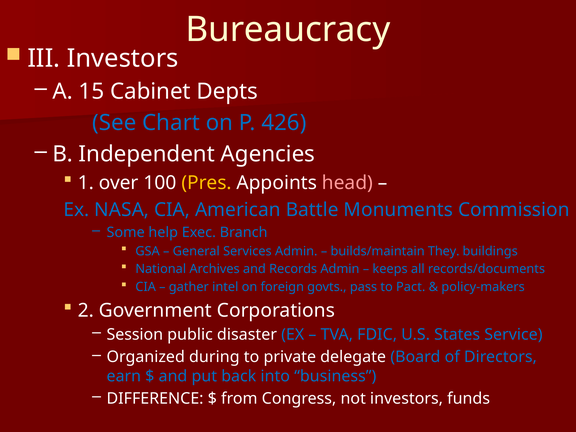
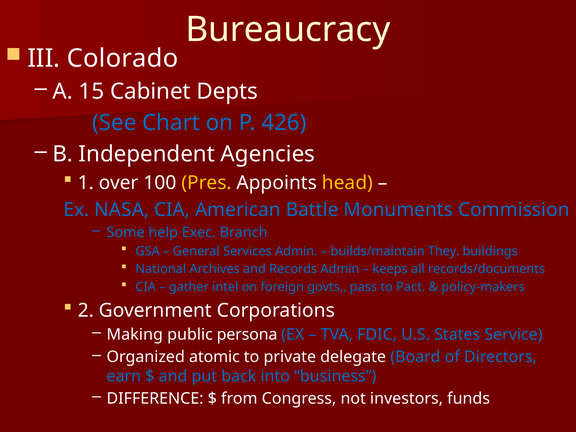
III Investors: Investors -> Colorado
head colour: pink -> yellow
Session: Session -> Making
disaster: disaster -> persona
during: during -> atomic
